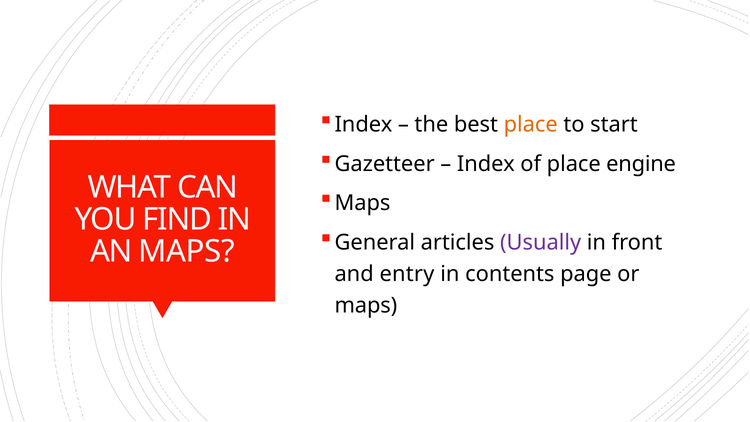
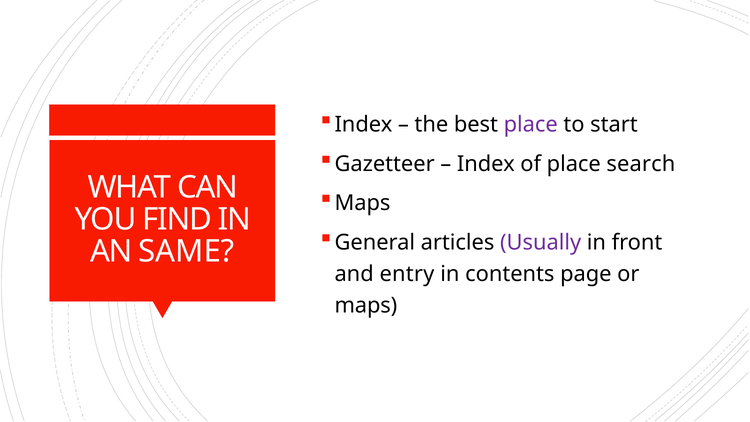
place at (531, 125) colour: orange -> purple
engine: engine -> search
AN MAPS: MAPS -> SAME
